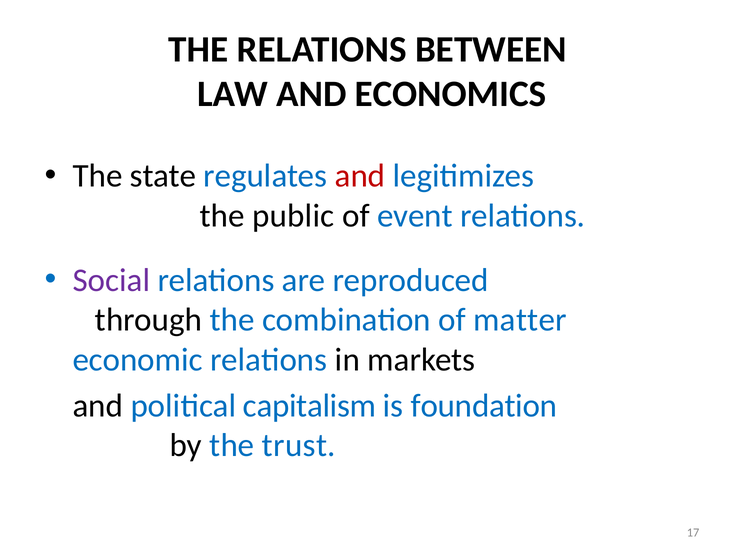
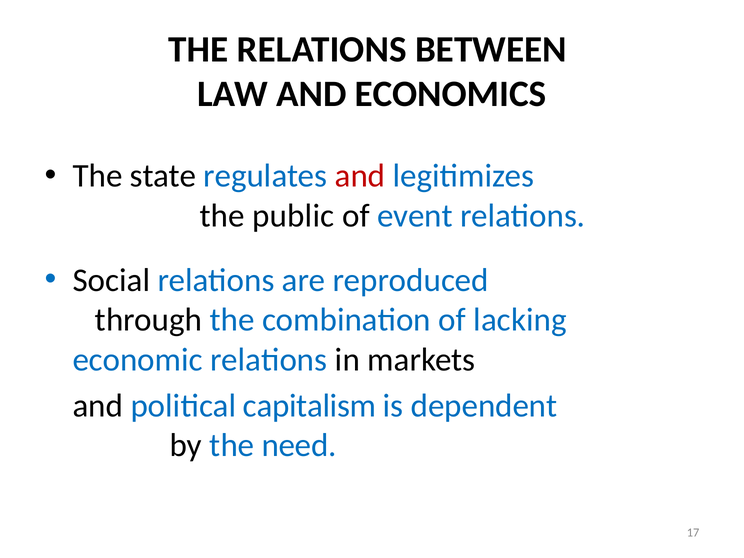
Social colour: purple -> black
matter: matter -> lacking
foundation: foundation -> dependent
trust: trust -> need
